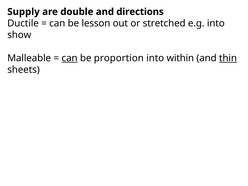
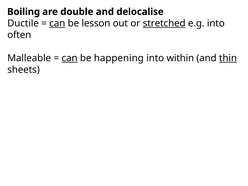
Supply: Supply -> Boiling
directions: directions -> delocalise
can at (57, 23) underline: none -> present
stretched underline: none -> present
show: show -> often
proportion: proportion -> happening
